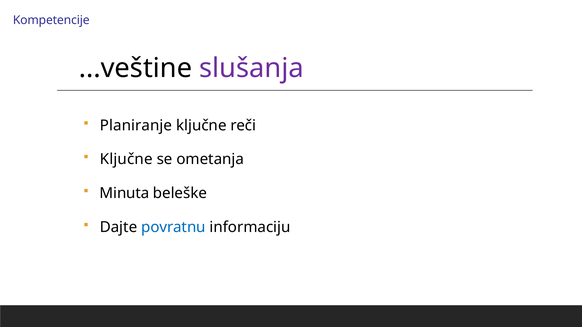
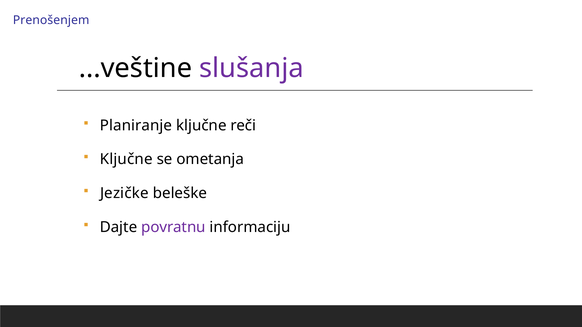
Kompetencije: Kompetencije -> Prenošenjem
Minuta: Minuta -> Jezičke
povratnu colour: blue -> purple
